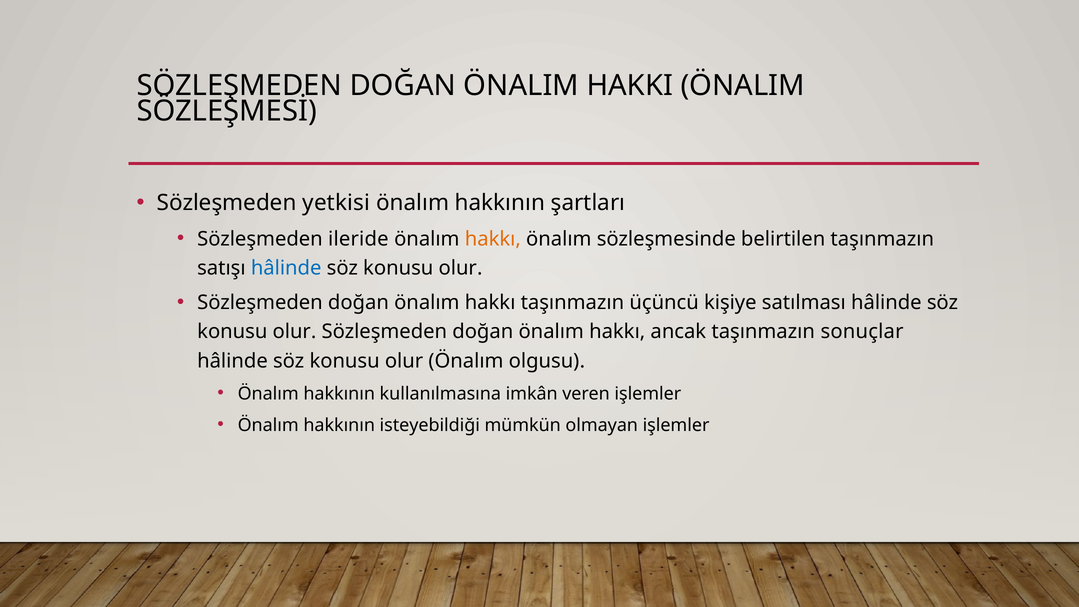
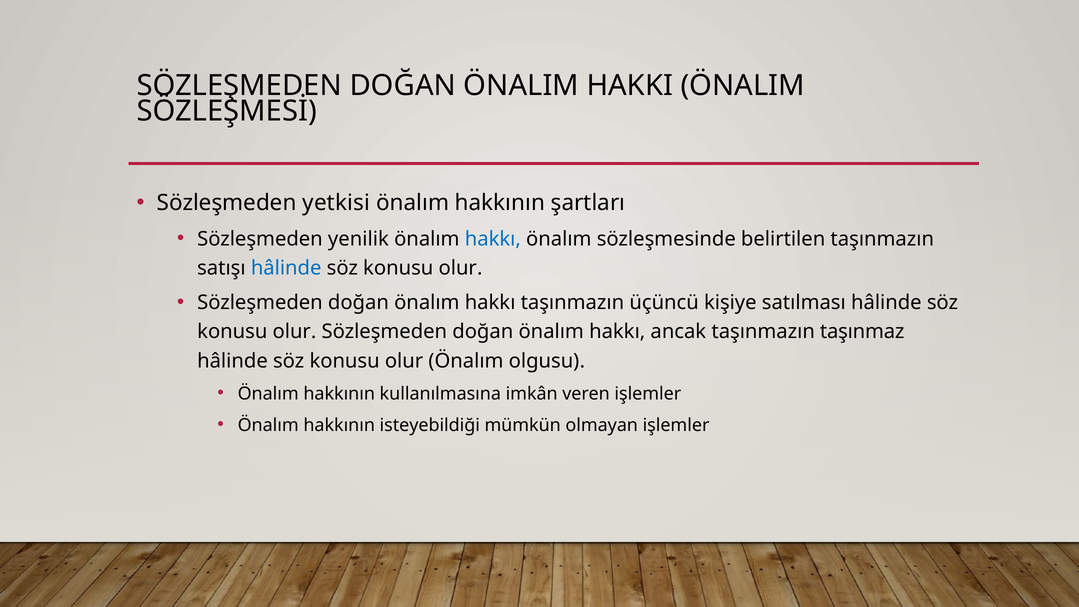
ileride: ileride -> yenilik
hakkı at (493, 239) colour: orange -> blue
sonuçlar: sonuçlar -> taşınmaz
